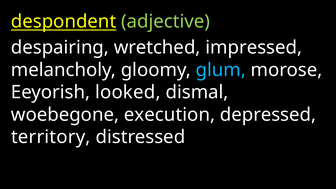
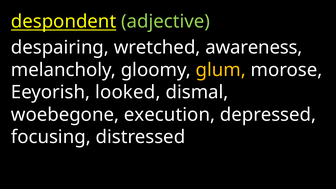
impressed: impressed -> awareness
glum colour: light blue -> yellow
territory: territory -> focusing
